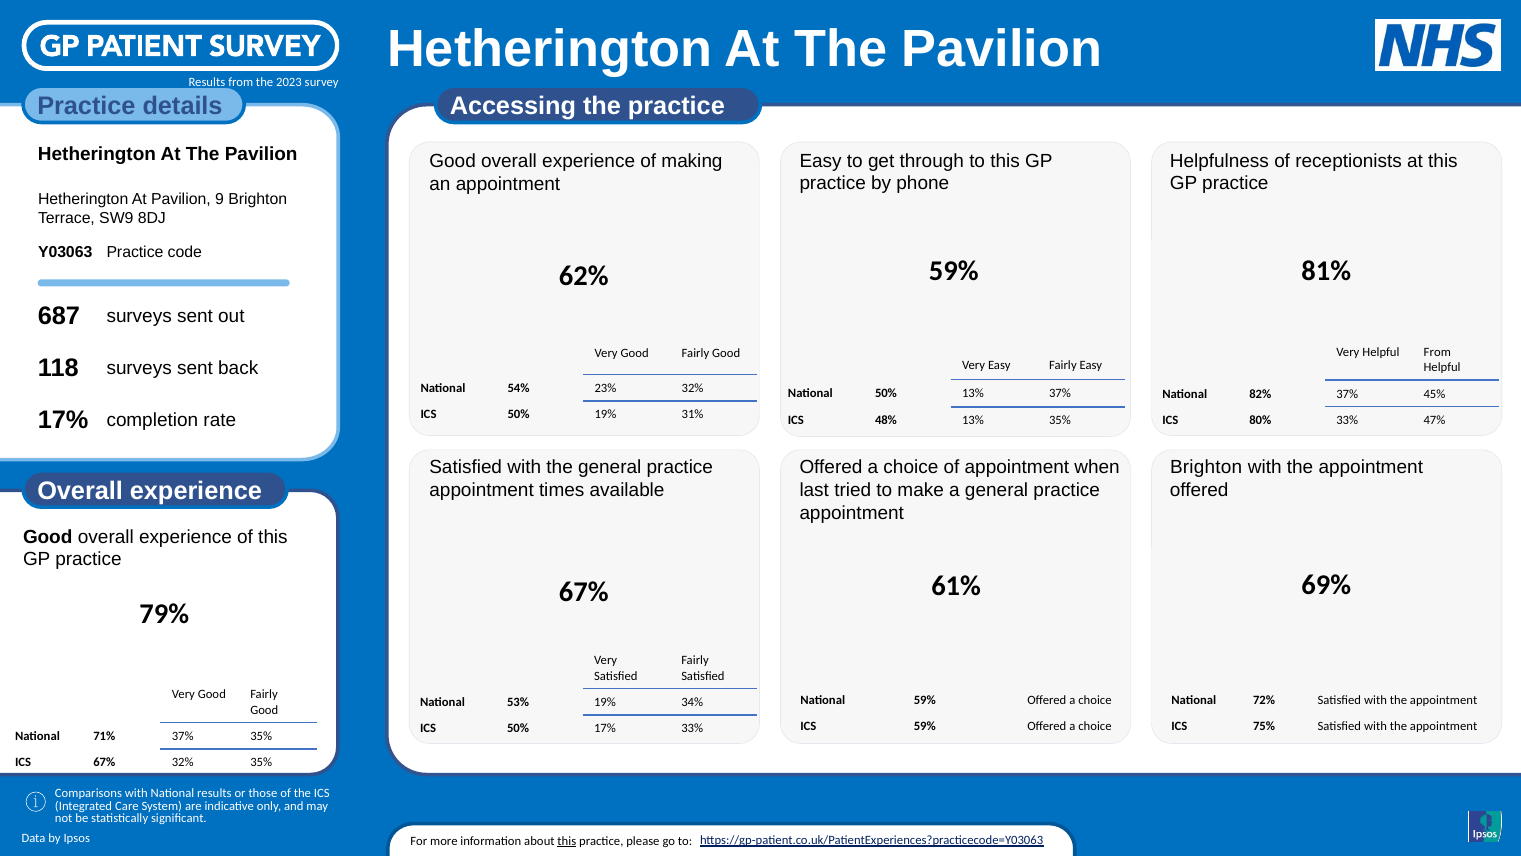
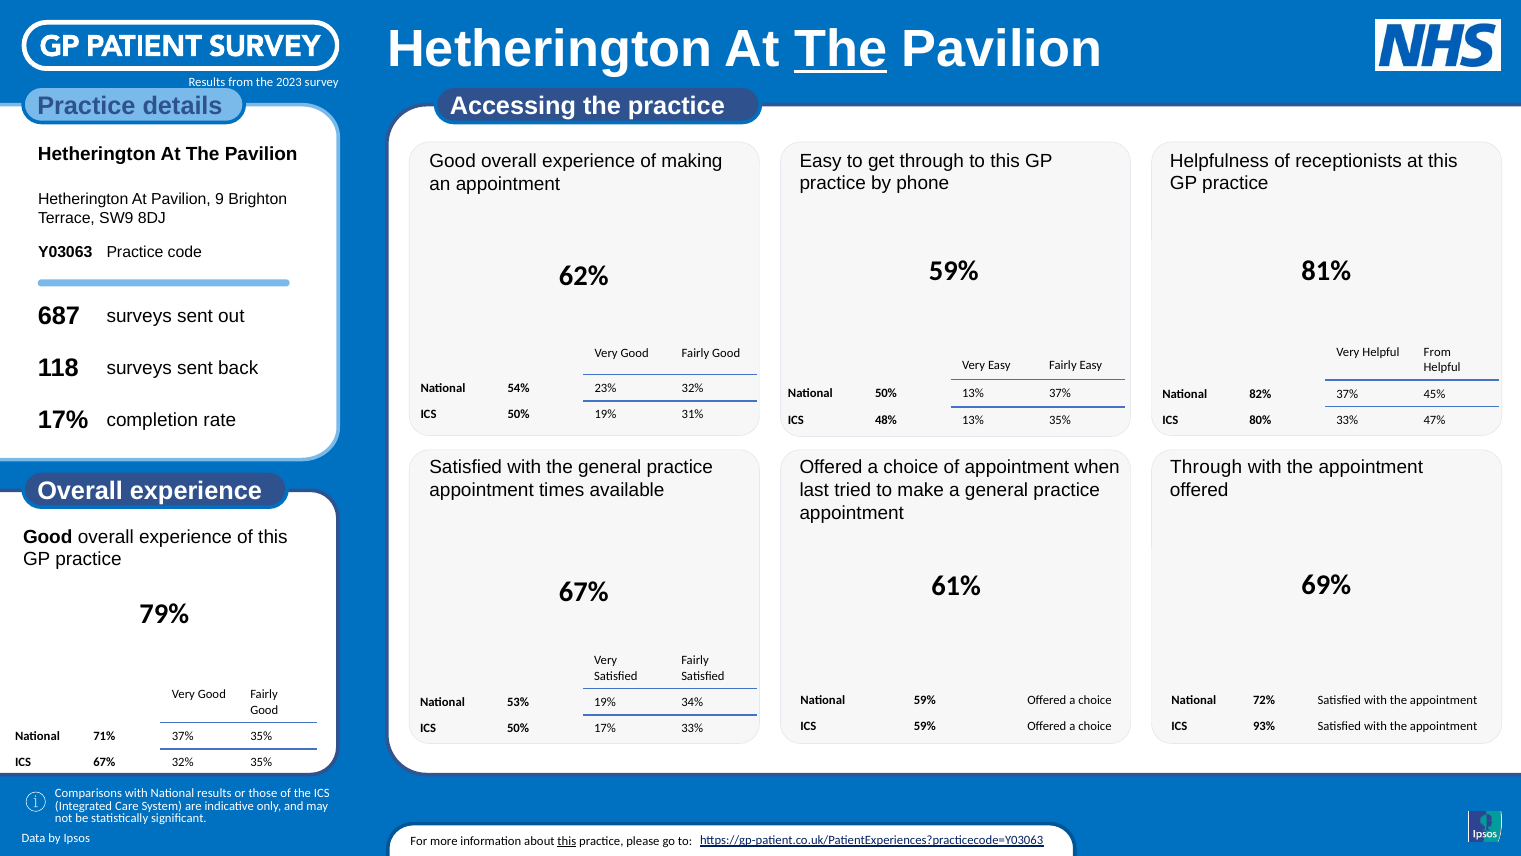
The at (841, 49) underline: none -> present
Brighton at (1206, 467): Brighton -> Through
75%: 75% -> 93%
